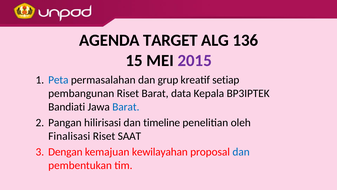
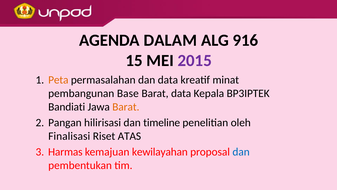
TARGET: TARGET -> DALAM
136: 136 -> 916
Peta colour: blue -> orange
dan grup: grup -> data
setiap: setiap -> minat
pembangunan Riset: Riset -> Base
Barat at (126, 107) colour: blue -> orange
SAAT: SAAT -> ATAS
Dengan: Dengan -> Harmas
